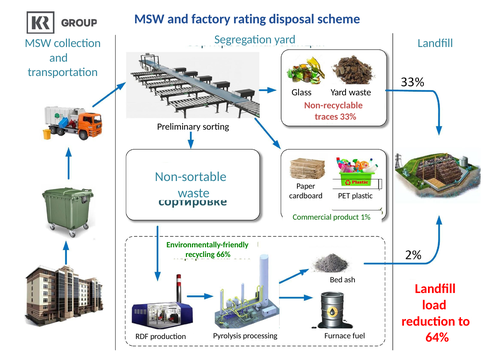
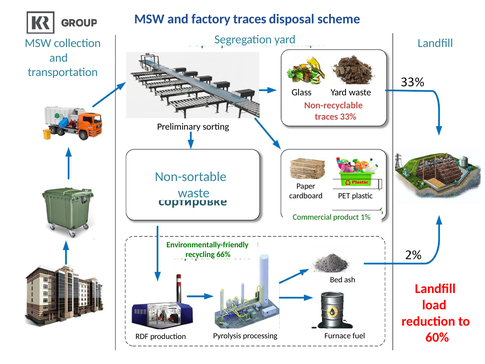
factory rating: rating -> traces
64%: 64% -> 60%
